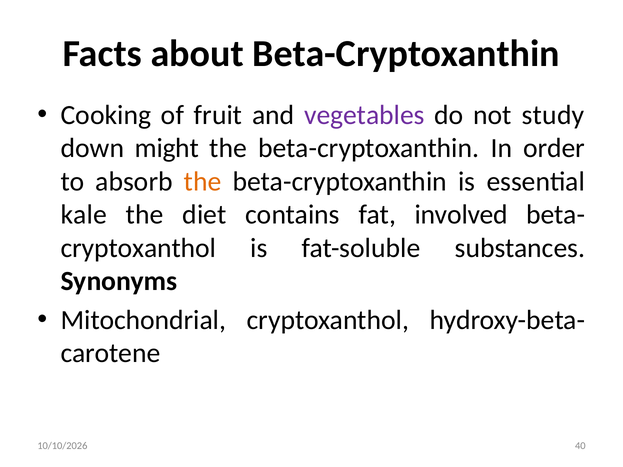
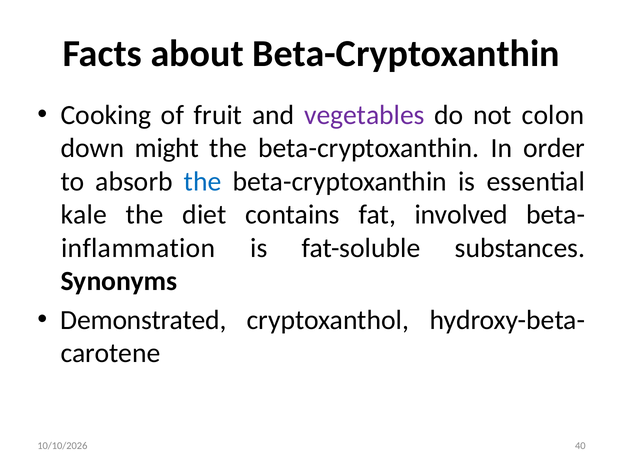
study: study -> colon
the at (203, 182) colour: orange -> blue
cryptoxanthol at (138, 248): cryptoxanthol -> inflammation
Mitochondrial: Mitochondrial -> Demonstrated
